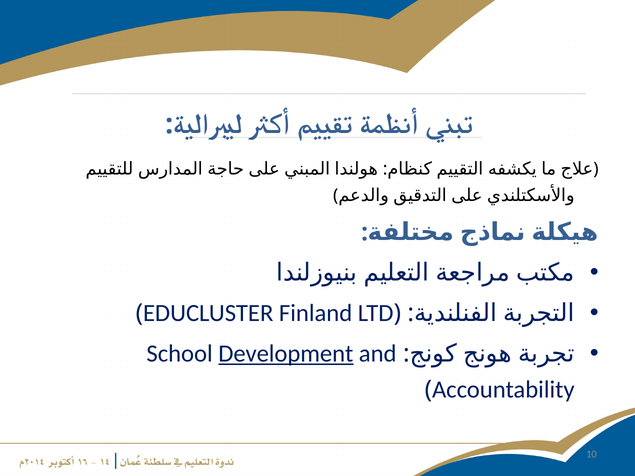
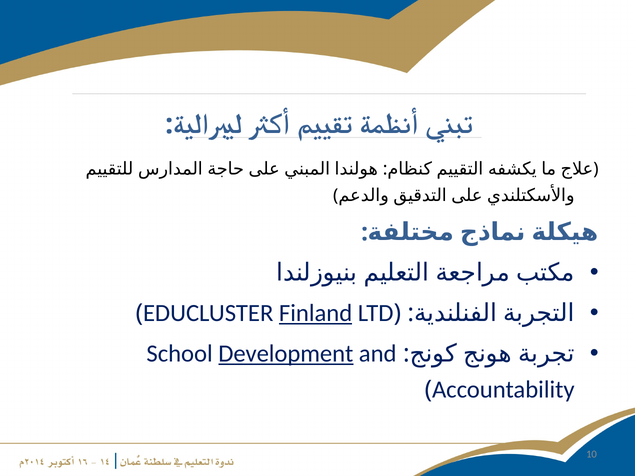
Finland underline: none -> present
